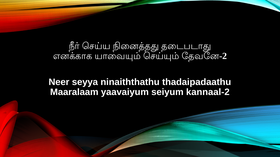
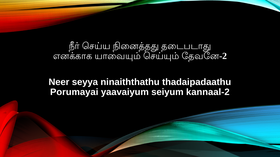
Maaralaam: Maaralaam -> Porumayai
